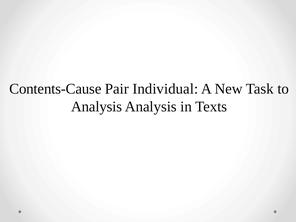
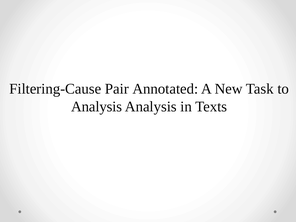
Contents-Cause: Contents-Cause -> Filtering-Cause
Individual: Individual -> Annotated
